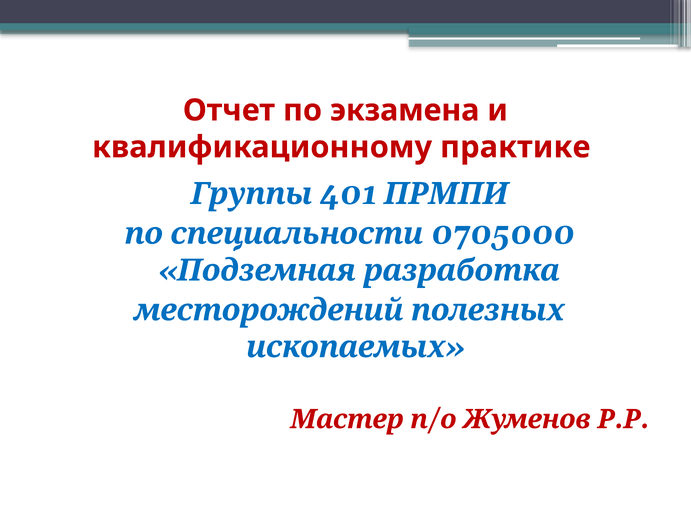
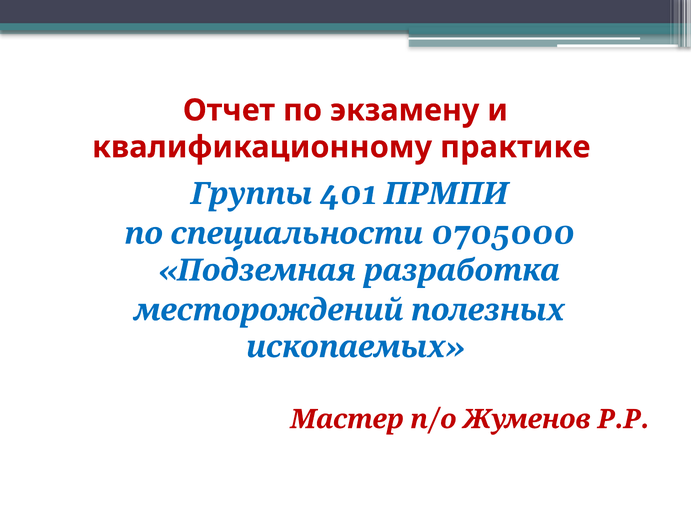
экзамена: экзамена -> экзамену
